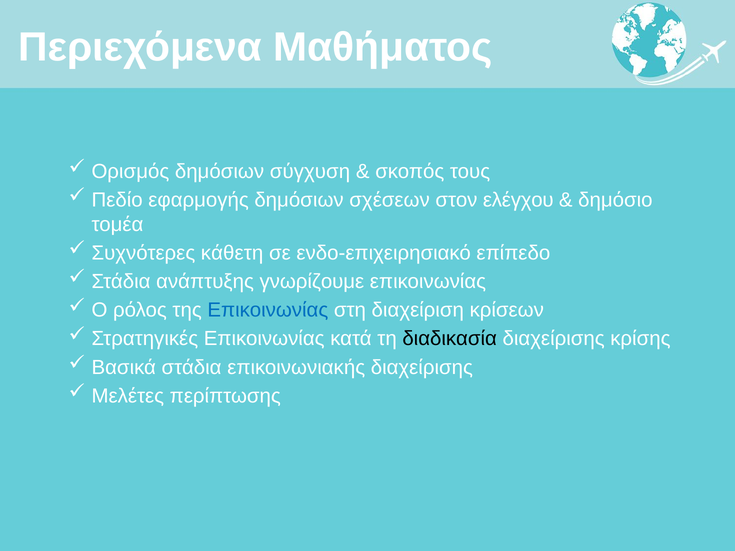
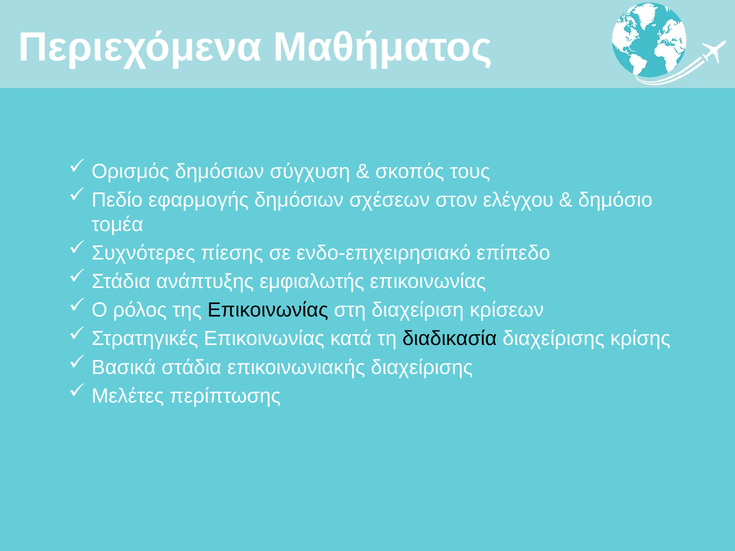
κάθετη: κάθετη -> πίεσης
γνωρίζουμε: γνωρίζουμε -> εμφιαλωτής
Επικοινωνίας at (268, 310) colour: blue -> black
